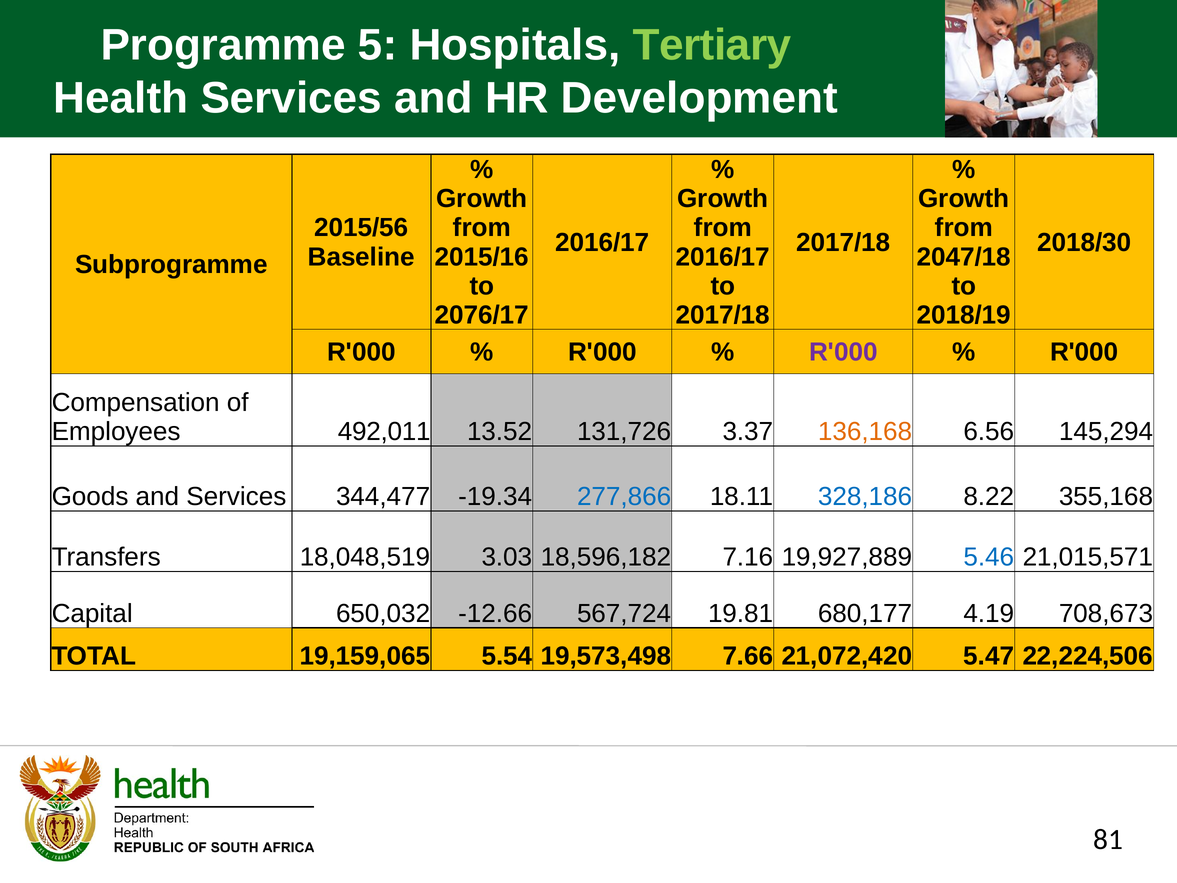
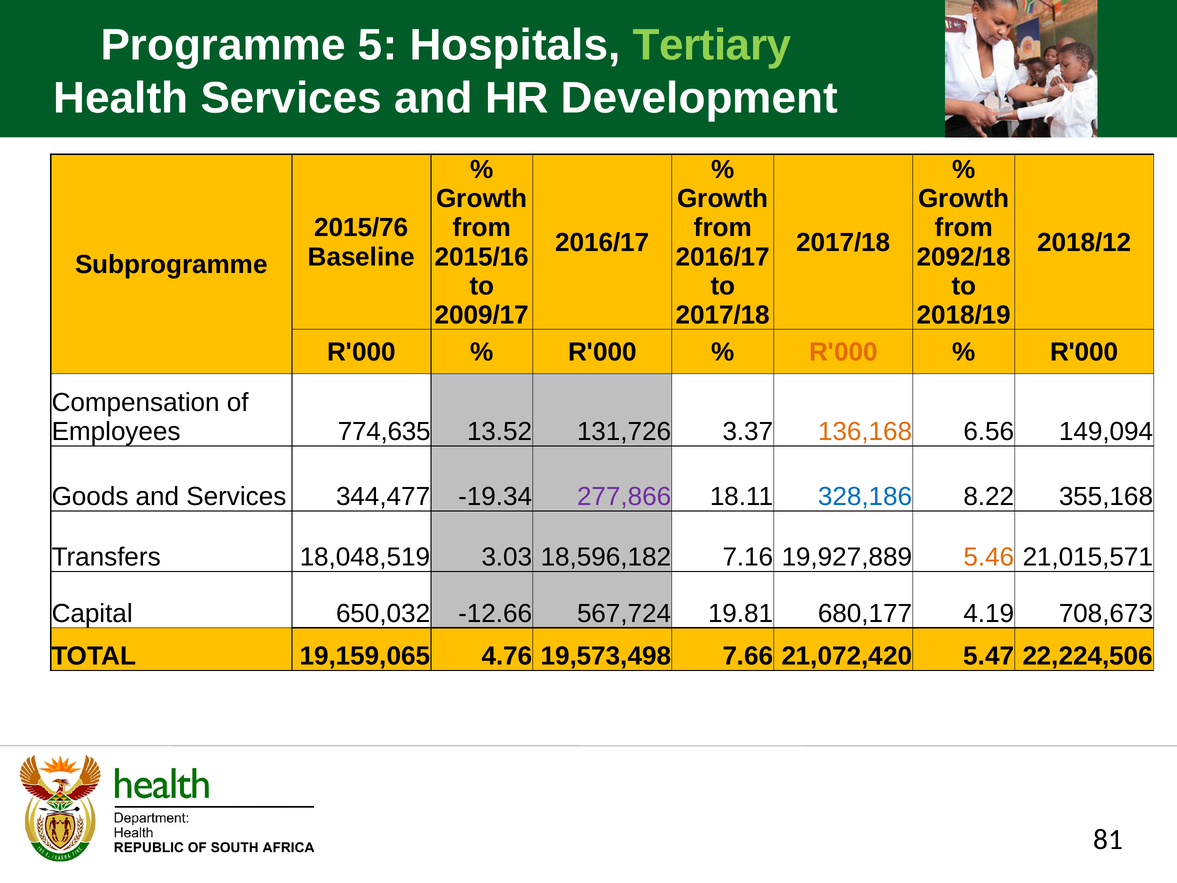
2015/56: 2015/56 -> 2015/76
2018/30: 2018/30 -> 2018/12
2047/18: 2047/18 -> 2092/18
2076/17: 2076/17 -> 2009/17
R'000 at (843, 352) colour: purple -> orange
492,011: 492,011 -> 774,635
145,294: 145,294 -> 149,094
277,866 colour: blue -> purple
5.46 colour: blue -> orange
5.54: 5.54 -> 4.76
